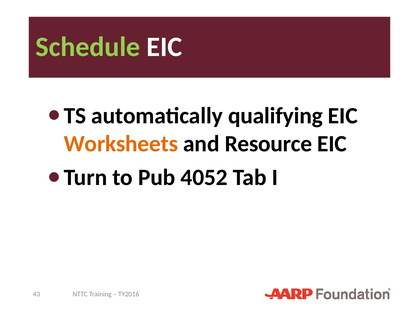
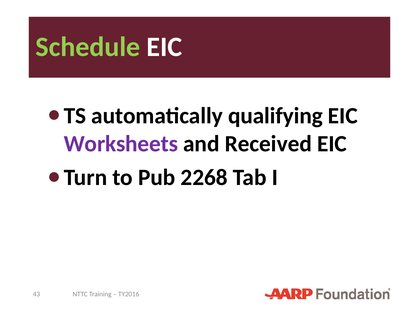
Worksheets colour: orange -> purple
Resource: Resource -> Received
4052: 4052 -> 2268
